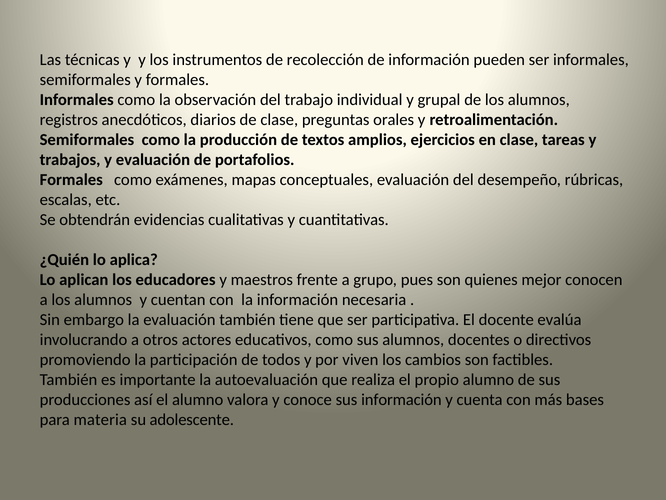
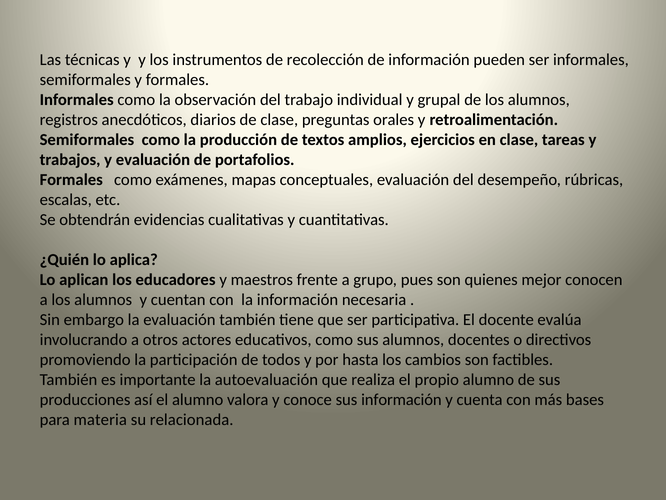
viven: viven -> hasta
adolescente: adolescente -> relacionada
